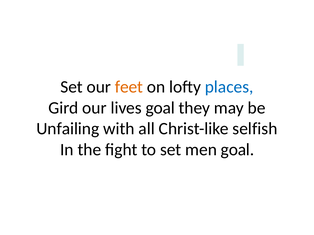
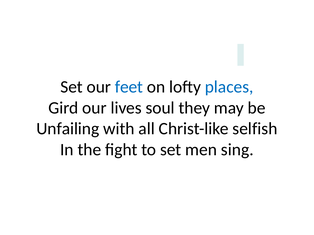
feet colour: orange -> blue
lives goal: goal -> soul
men goal: goal -> sing
